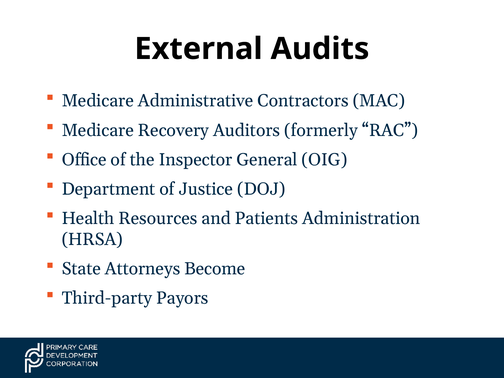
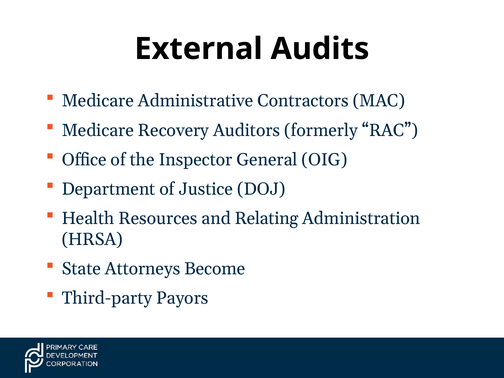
Patients: Patients -> Relating
